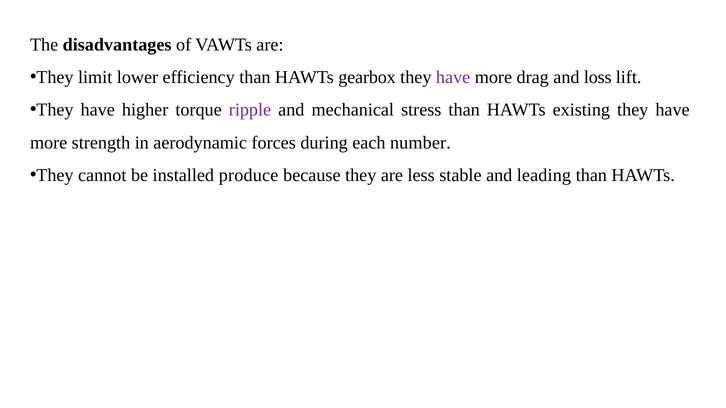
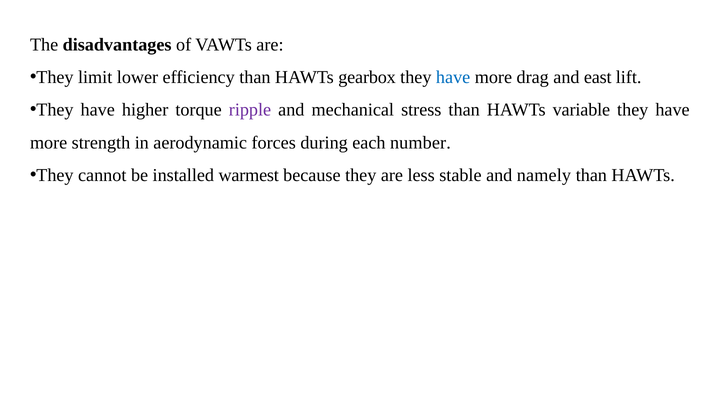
have at (453, 77) colour: purple -> blue
loss: loss -> east
existing: existing -> variable
produce: produce -> warmest
leading: leading -> namely
